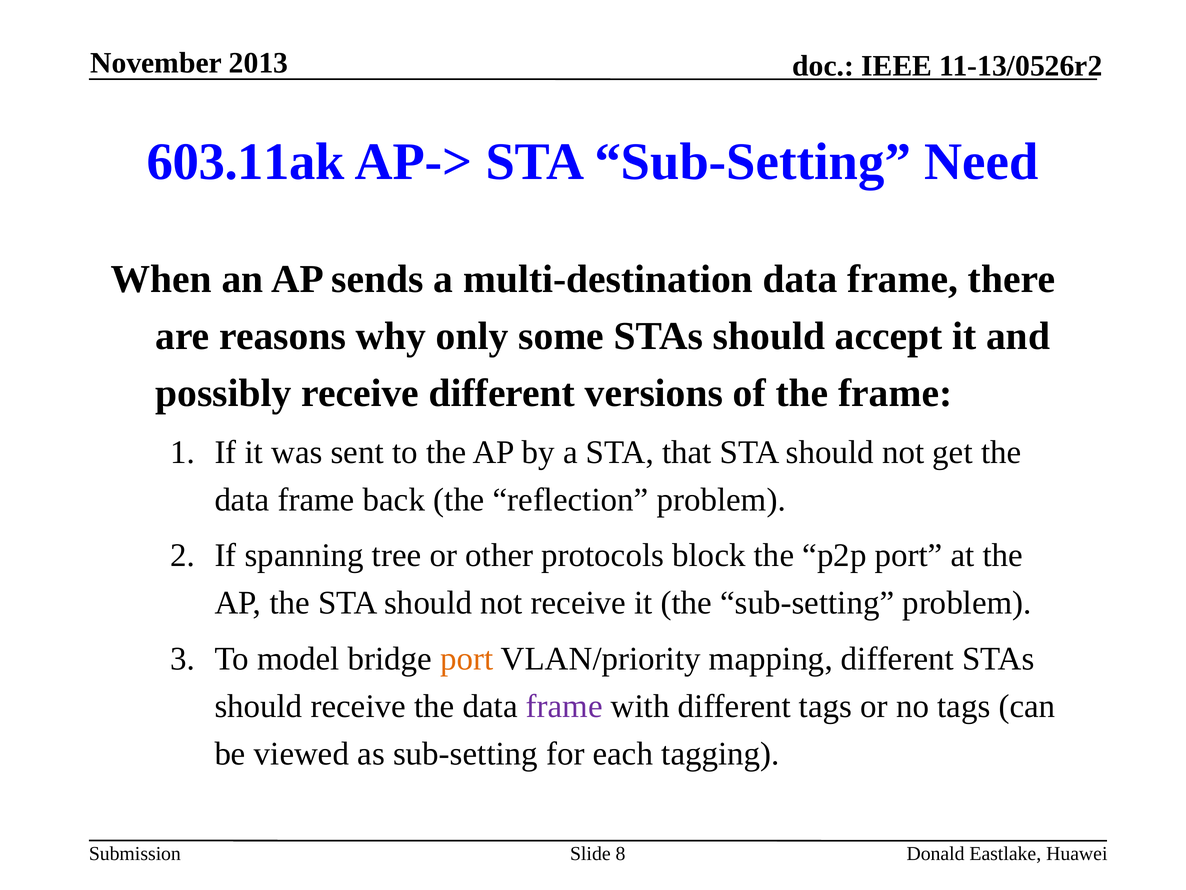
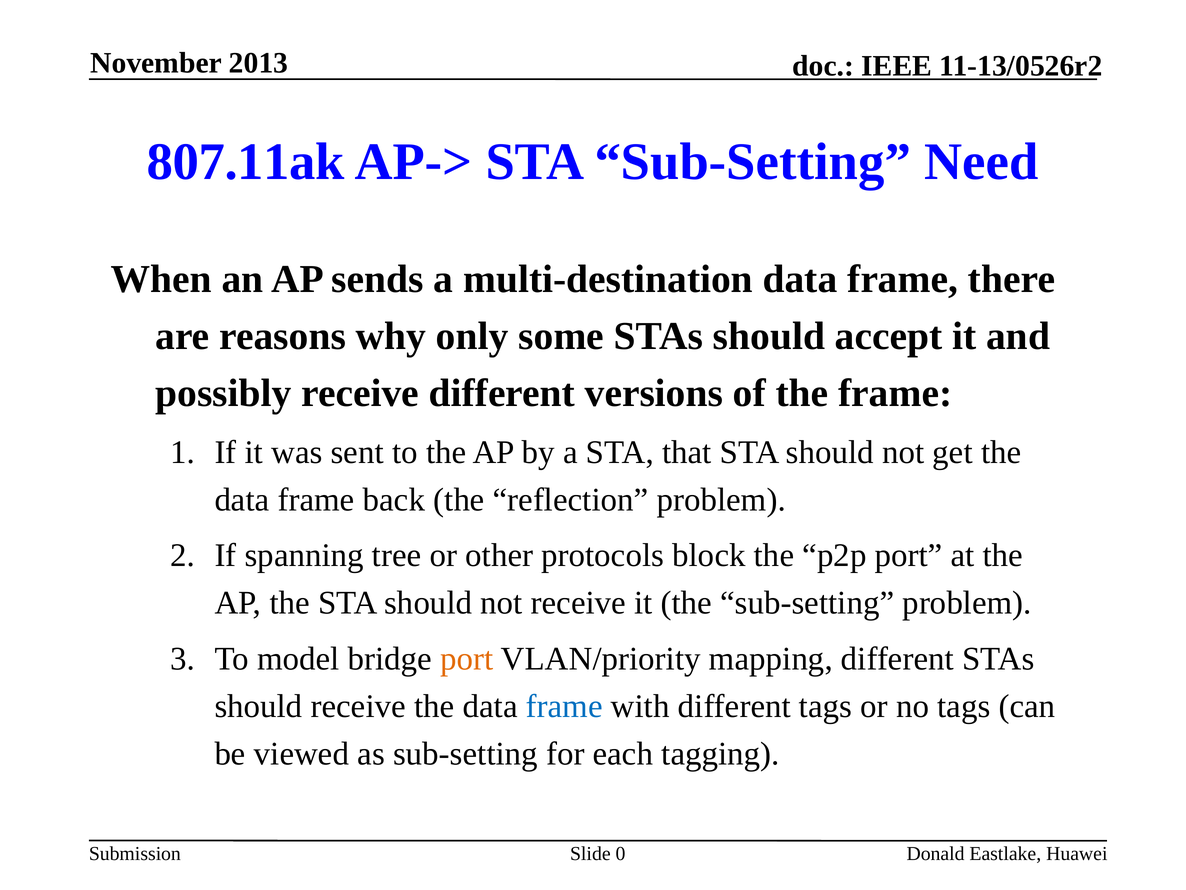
603.11ak: 603.11ak -> 807.11ak
frame at (564, 706) colour: purple -> blue
8: 8 -> 0
